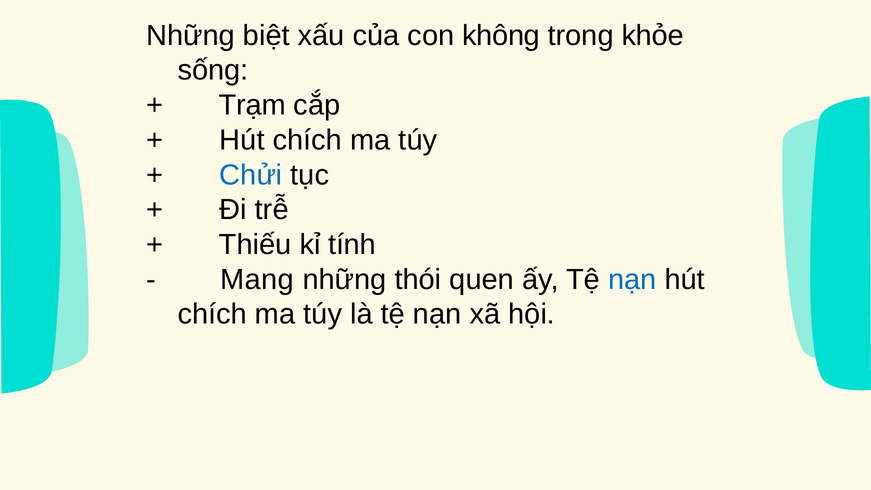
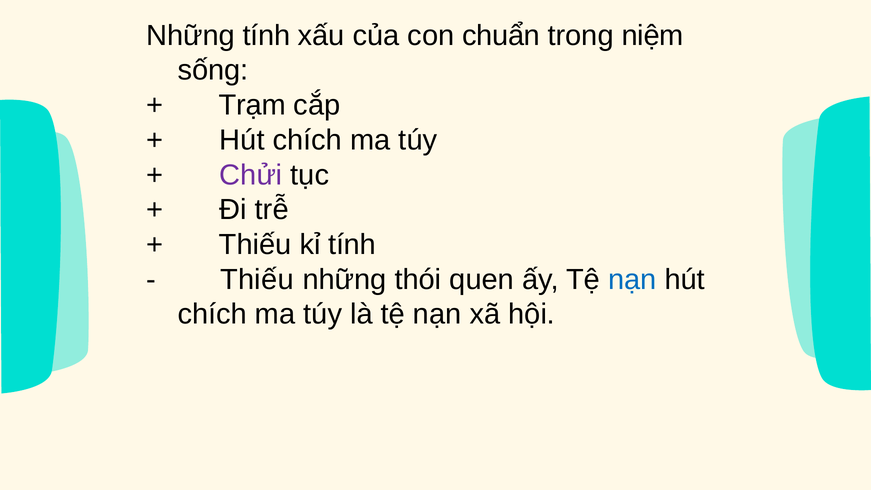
Những biệt: biệt -> tính
không: không -> chuẩn
khỏe: khỏe -> niệm
Chửi colour: blue -> purple
Mang at (257, 279): Mang -> Thiếu
